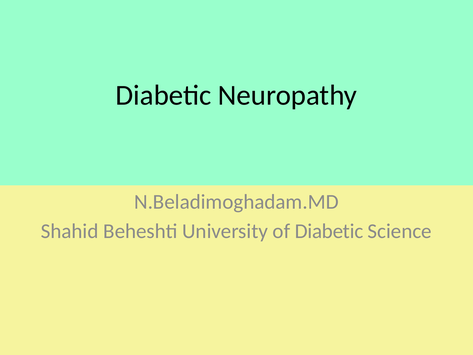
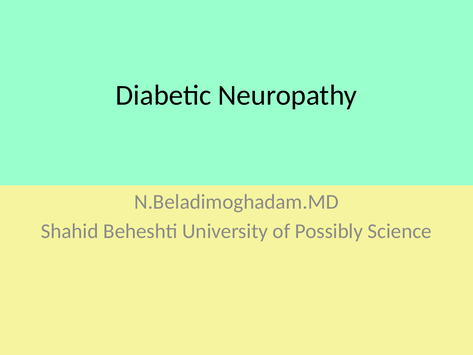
of Diabetic: Diabetic -> Possibly
